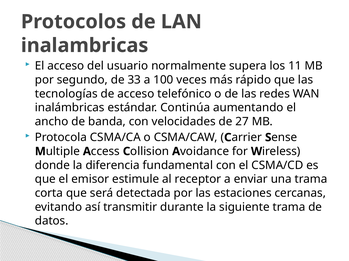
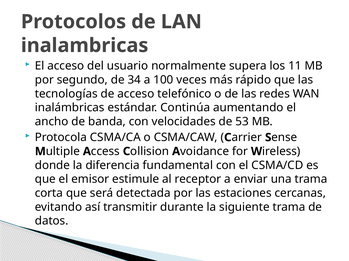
33: 33 -> 34
27: 27 -> 53
